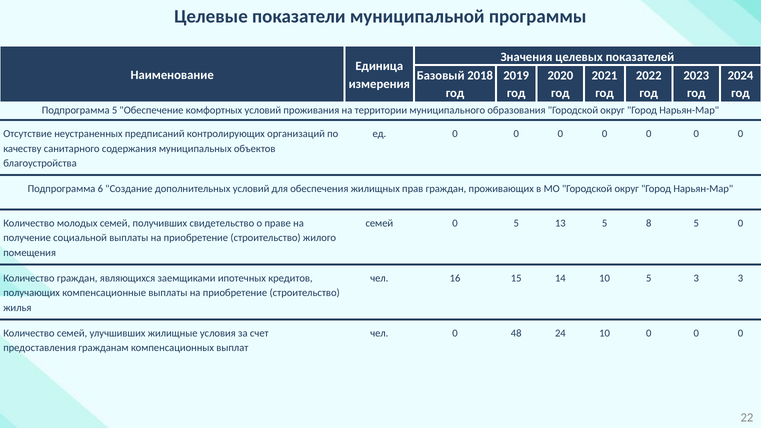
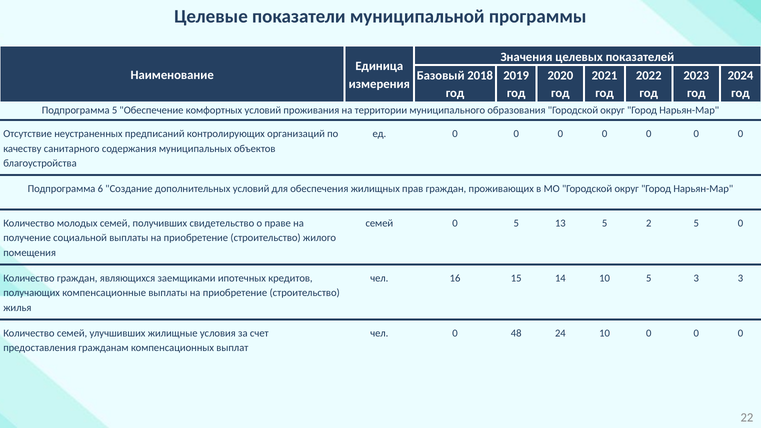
8: 8 -> 2
